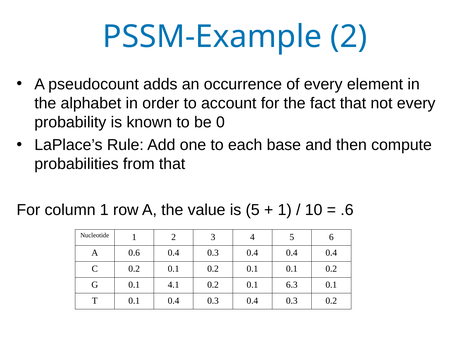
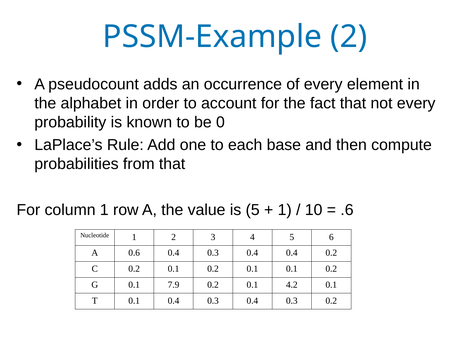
0.4 0.4 0.4: 0.4 -> 0.2
4.1: 4.1 -> 7.9
6.3: 6.3 -> 4.2
